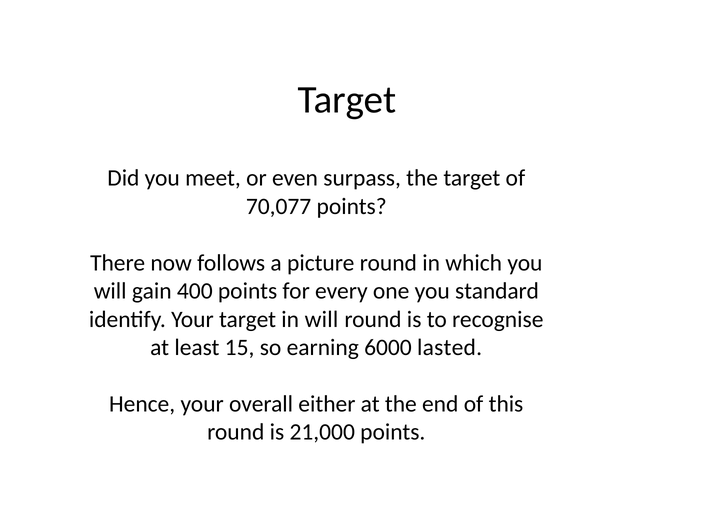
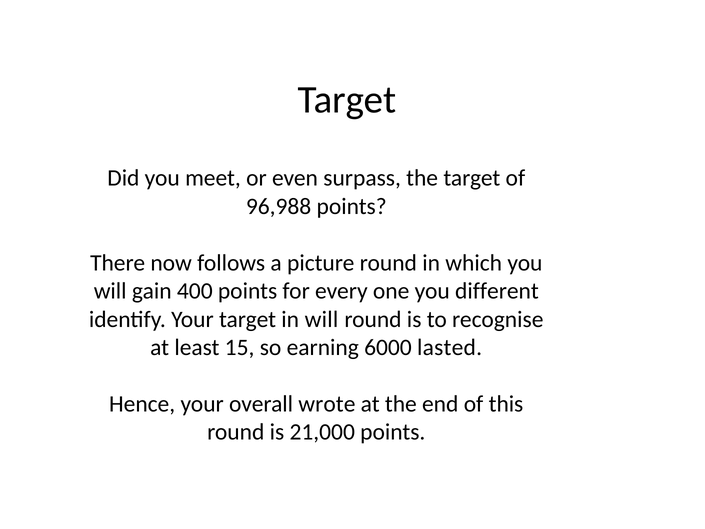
70,077: 70,077 -> 96,988
standard: standard -> different
either: either -> wrote
